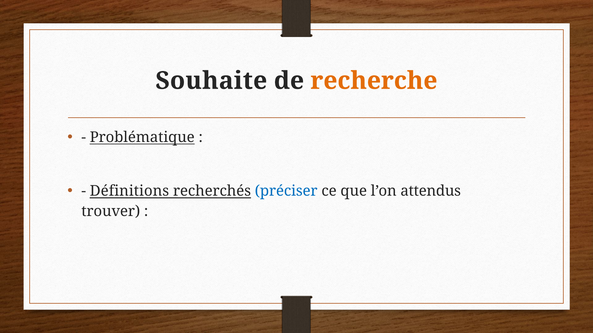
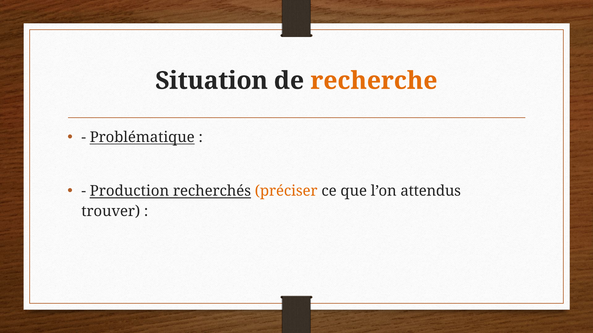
Souhaite: Souhaite -> Situation
Définitions: Définitions -> Production
préciser colour: blue -> orange
